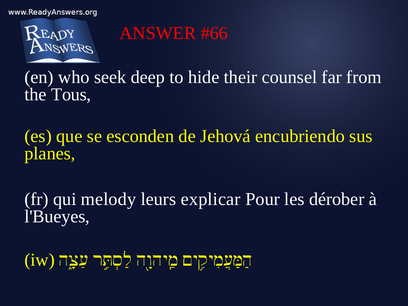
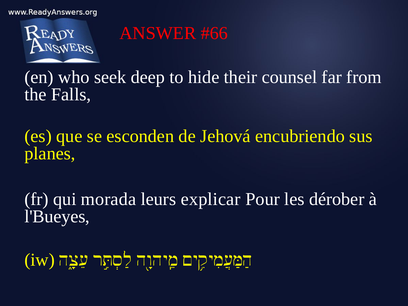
Tous: Tous -> Falls
melody: melody -> morada
